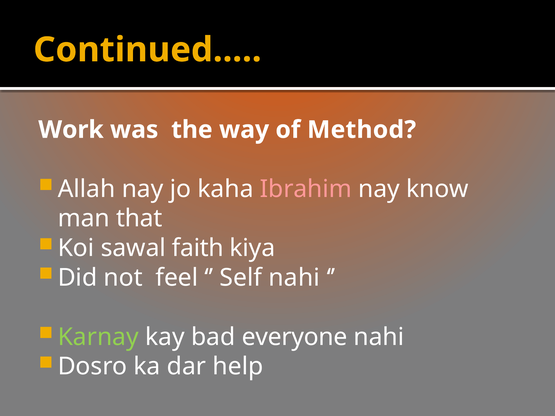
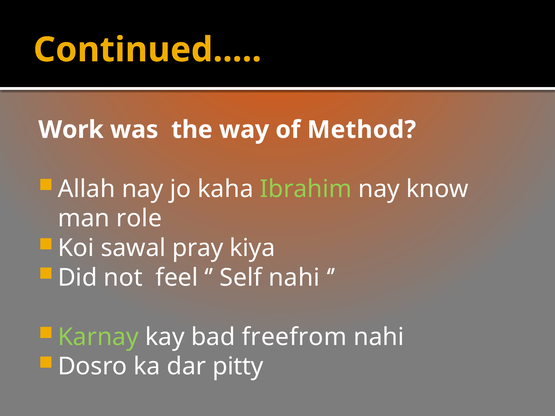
Ibrahim colour: pink -> light green
that: that -> role
faith: faith -> pray
everyone: everyone -> freefrom
help: help -> pitty
